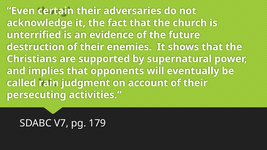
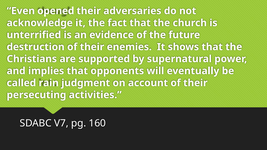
certain: certain -> opened
179: 179 -> 160
